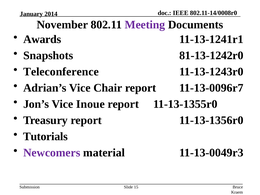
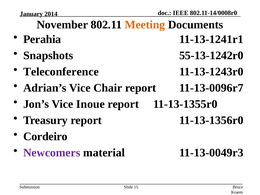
Meeting colour: purple -> orange
Awards: Awards -> Perahia
81-13-1242r0: 81-13-1242r0 -> 55-13-1242r0
Tutorials: Tutorials -> Cordeiro
